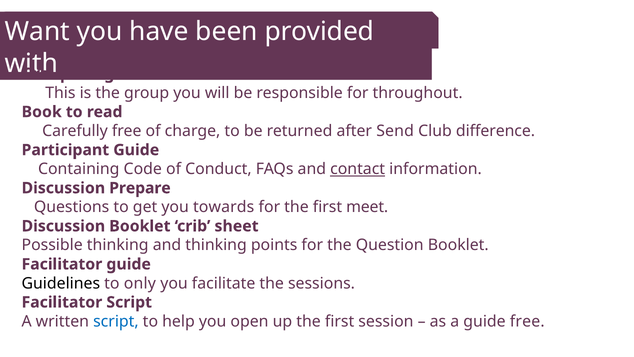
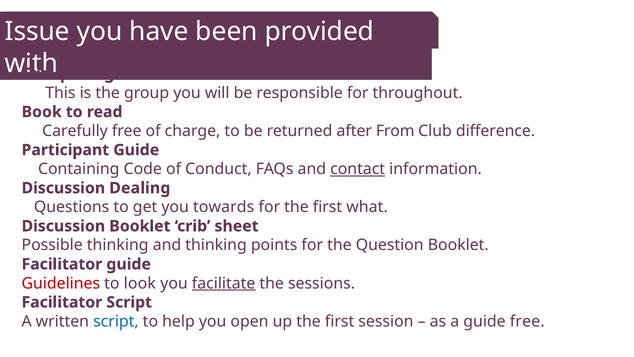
Want: Want -> Issue
Send: Send -> From
Prepare: Prepare -> Dealing
meet: meet -> what
Guidelines colour: black -> red
only: only -> look
facilitate underline: none -> present
